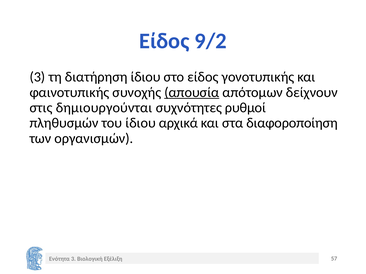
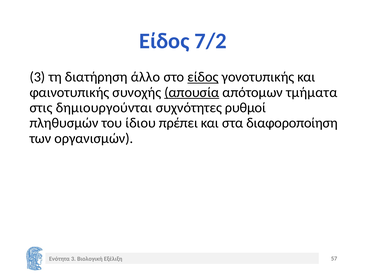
9/2: 9/2 -> 7/2
διατήρηση ίδιου: ίδιου -> άλλο
είδος at (203, 77) underline: none -> present
δείχνουν: δείχνουν -> τμήματα
αρχικά: αρχικά -> πρέπει
